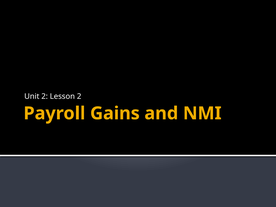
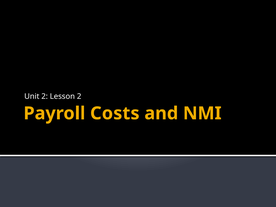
Gains: Gains -> Costs
